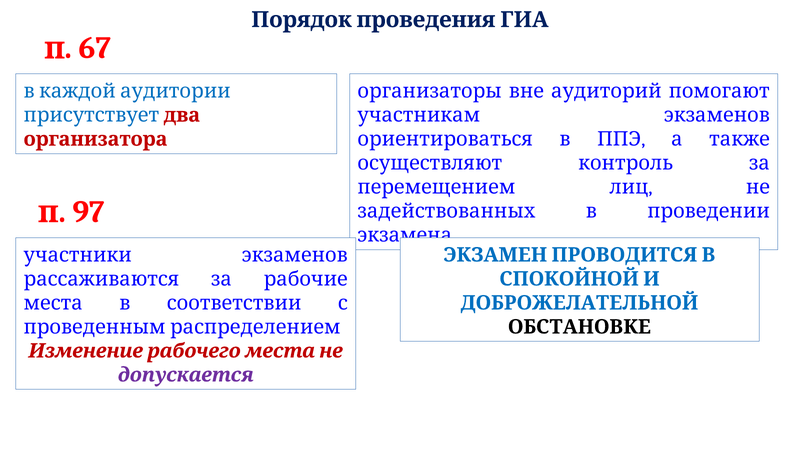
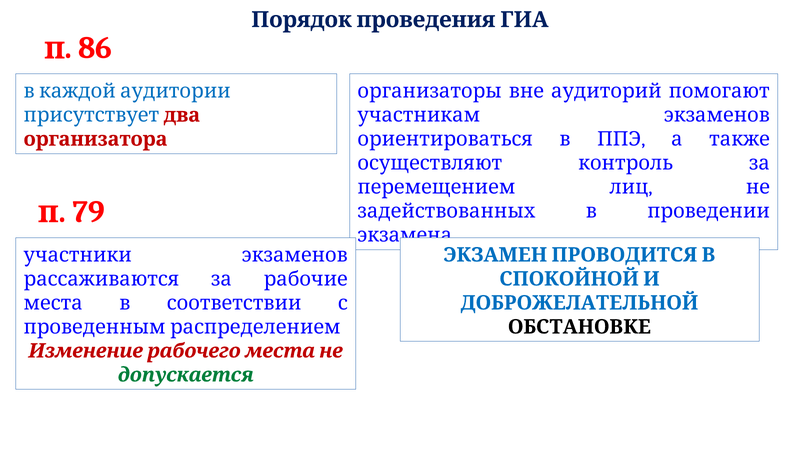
67: 67 -> 86
97: 97 -> 79
допускается colour: purple -> green
